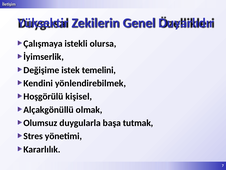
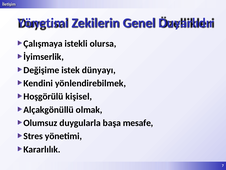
Yüksektir at (43, 23): Yüksektir -> Yönetimi
temelini: temelini -> dünyayı
tutmak: tutmak -> mesafe
